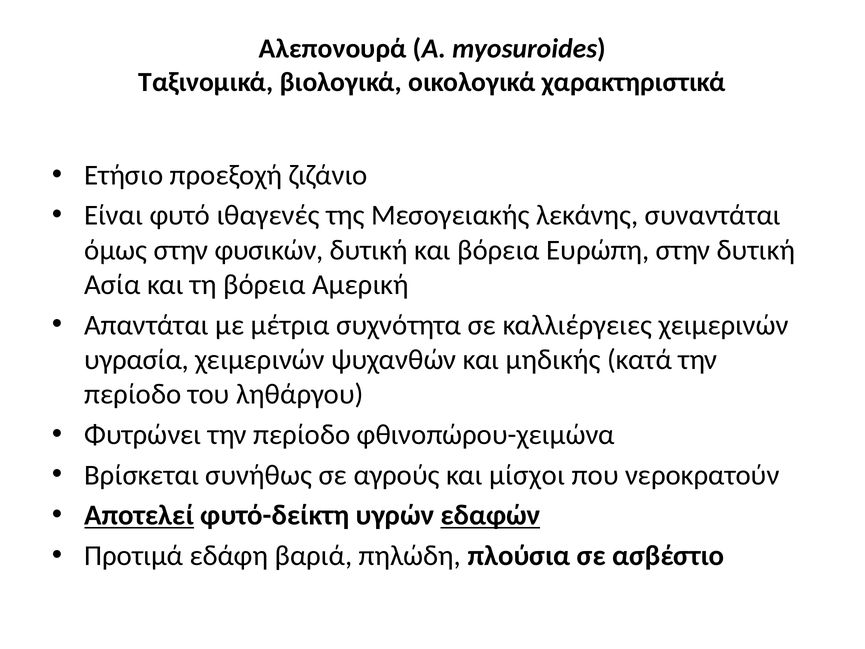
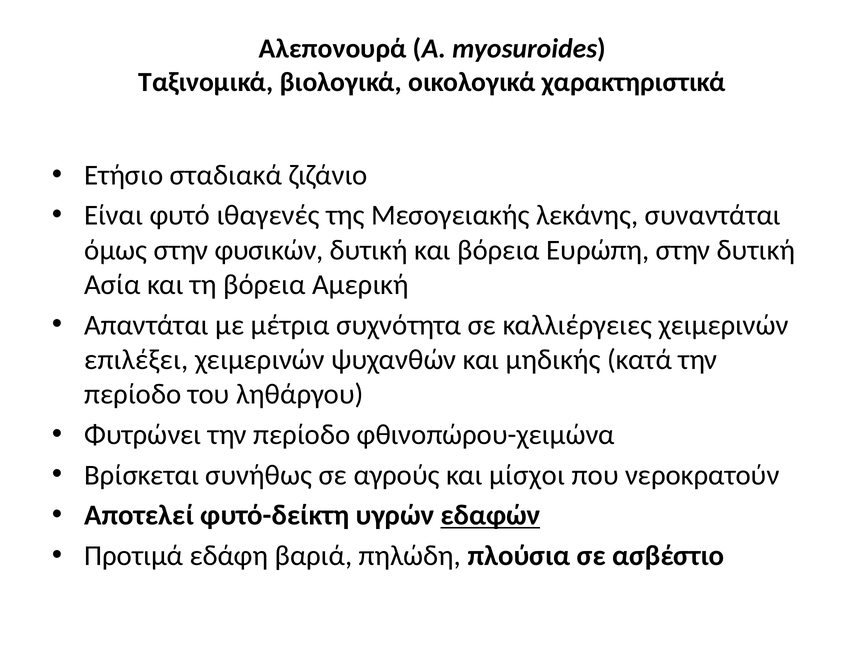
προεξοχή: προεξοχή -> σταδιακά
υγρασία: υγρασία -> επιλέξει
Αποτελεί underline: present -> none
